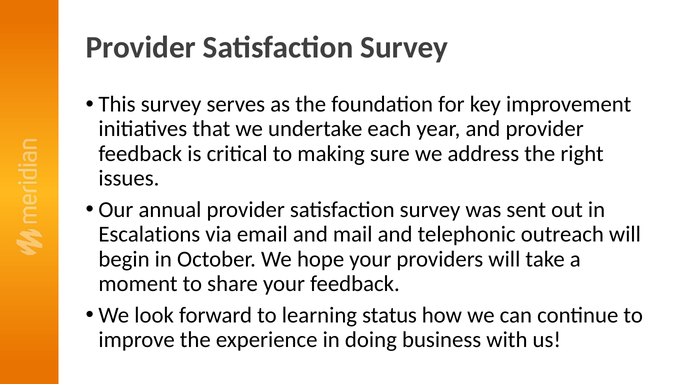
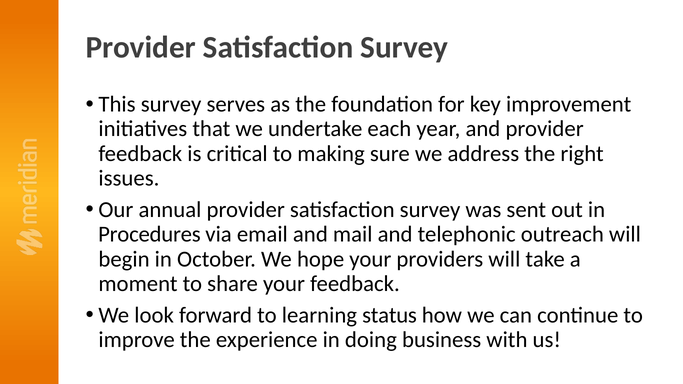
Escalations: Escalations -> Procedures
